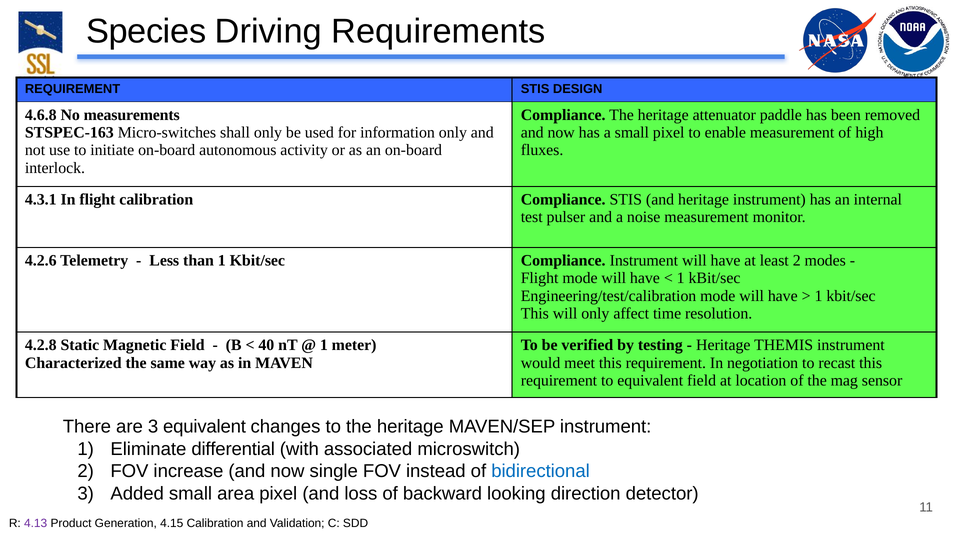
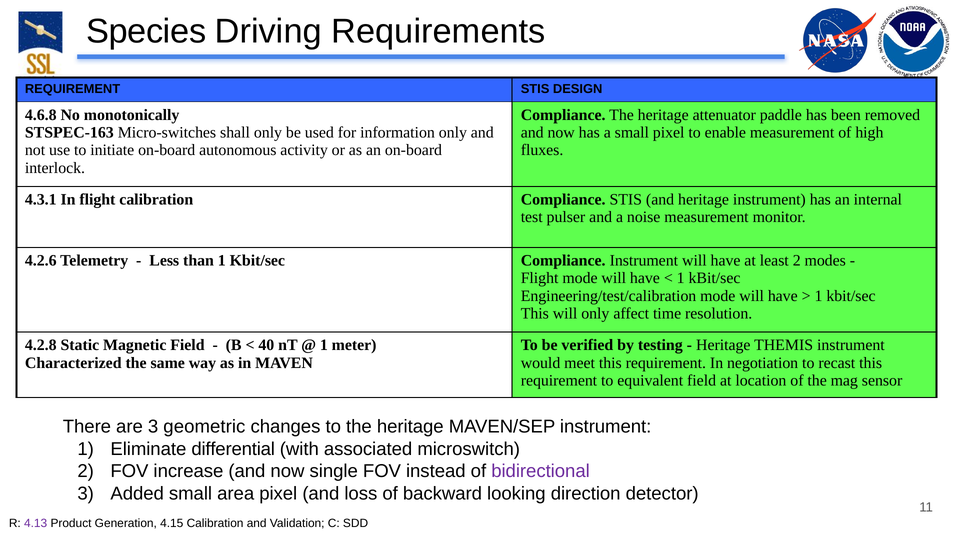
measurements: measurements -> monotonically
3 equivalent: equivalent -> geometric
bidirectional colour: blue -> purple
